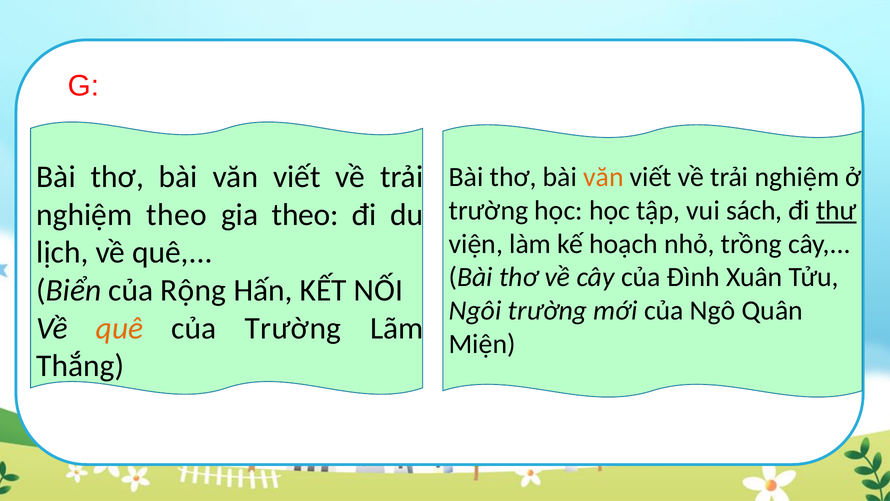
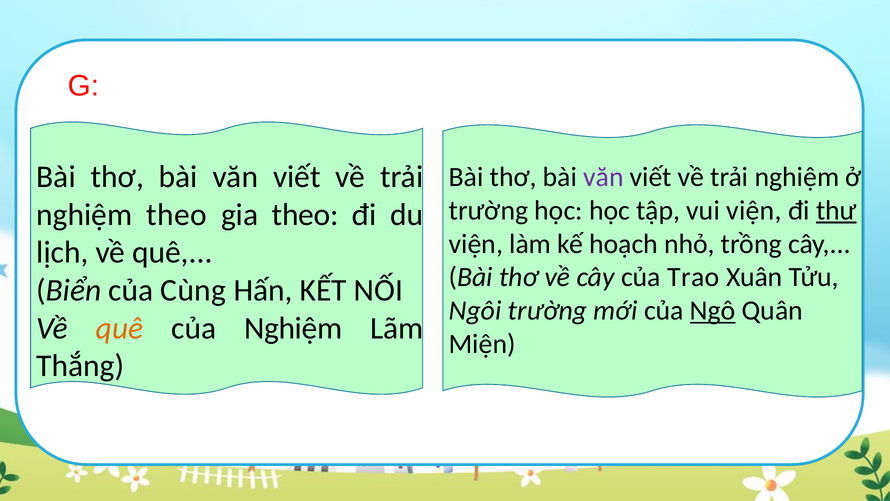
văn at (604, 177) colour: orange -> purple
vui sách: sách -> viện
Đình: Đình -> Trao
Rộng: Rộng -> Cùng
Ngô underline: none -> present
của Trường: Trường -> Nghiệm
